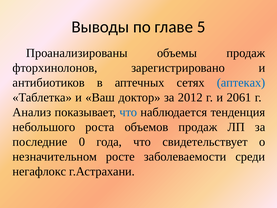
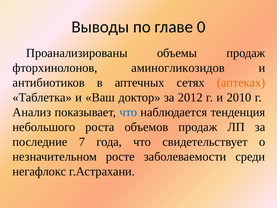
5: 5 -> 0
зарегистрировано: зарегистрировано -> аминогликозидов
аптеках colour: blue -> orange
2061: 2061 -> 2010
0: 0 -> 7
